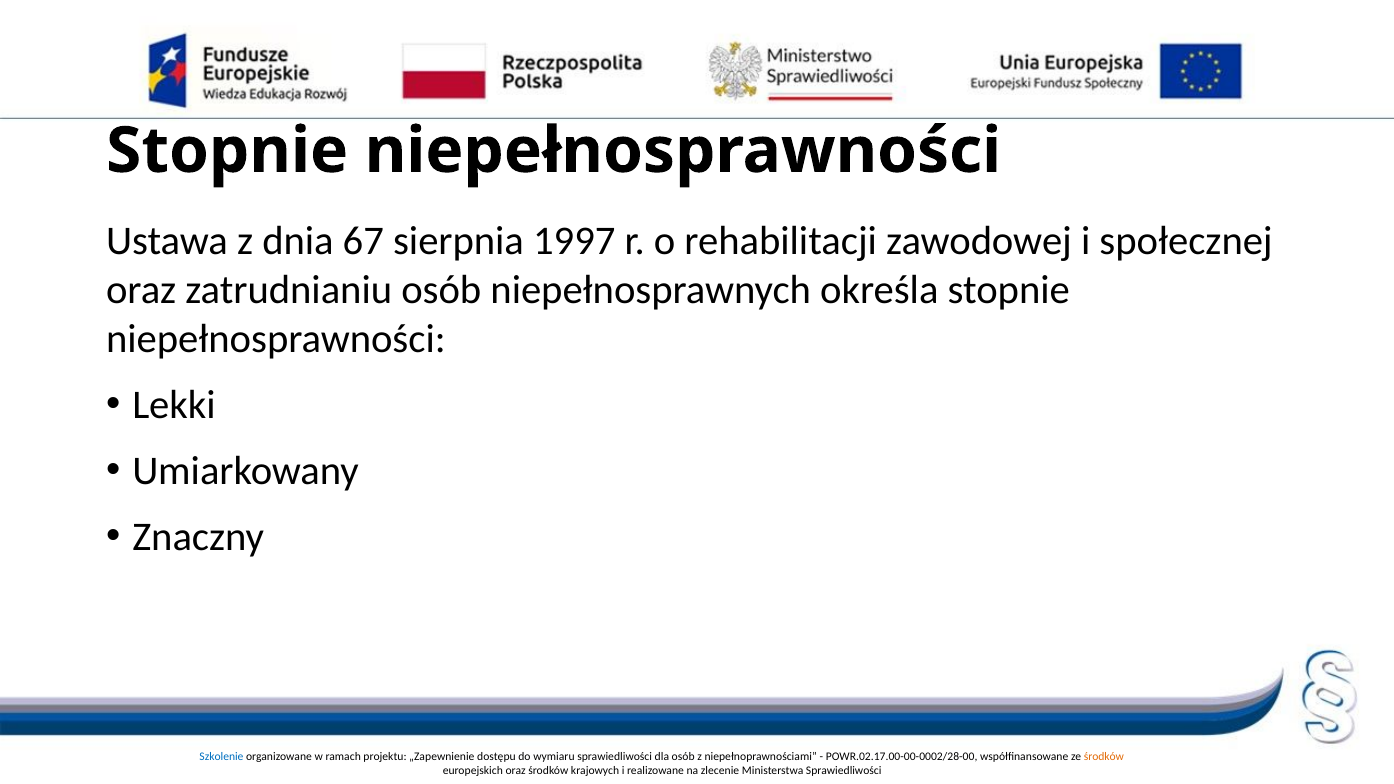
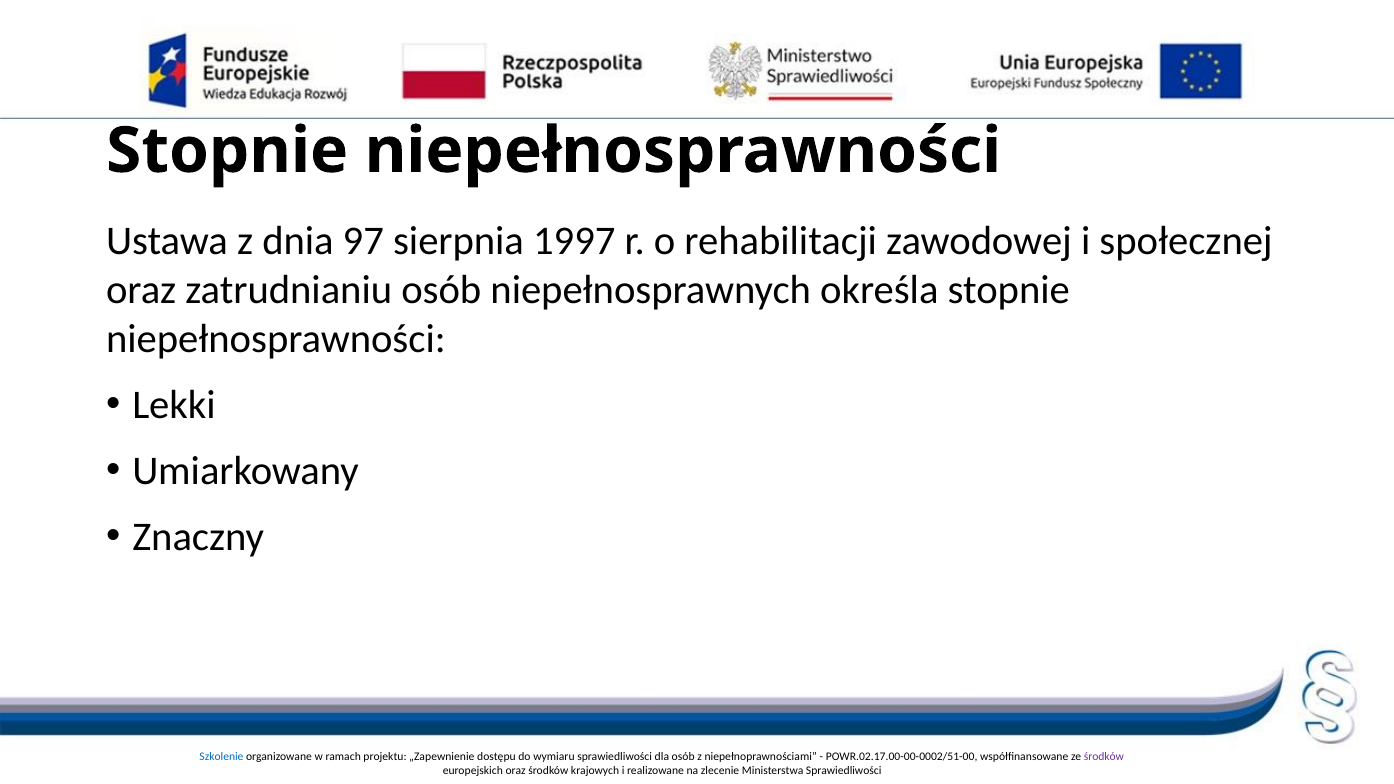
67: 67 -> 97
POWR.02.17.00-00-0002/28-00: POWR.02.17.00-00-0002/28-00 -> POWR.02.17.00-00-0002/51-00
środków at (1104, 757) colour: orange -> purple
